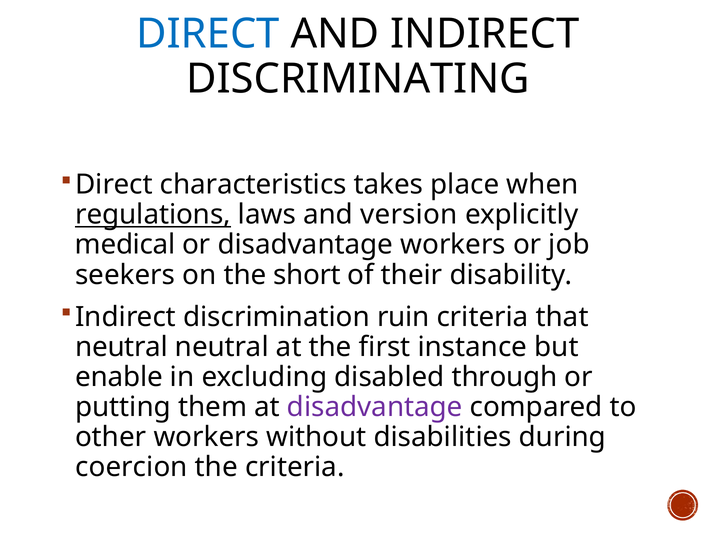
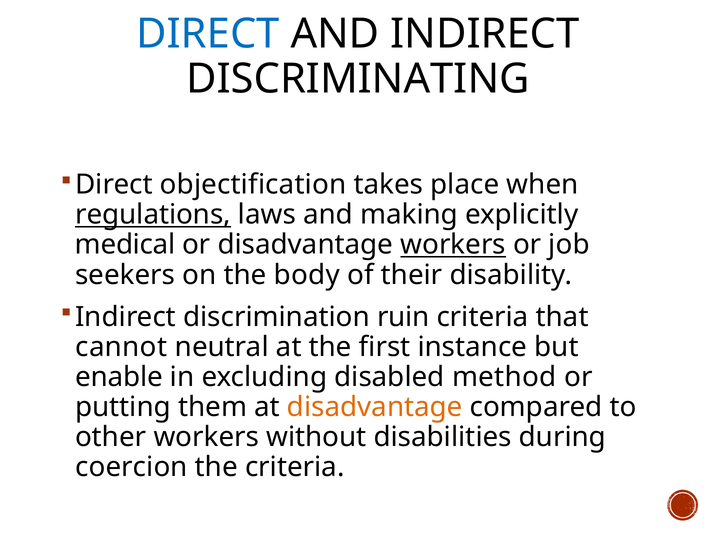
characteristics: characteristics -> objectification
version: version -> making
workers at (453, 245) underline: none -> present
short: short -> body
neutral at (122, 347): neutral -> cannot
through: through -> method
disadvantage at (375, 407) colour: purple -> orange
